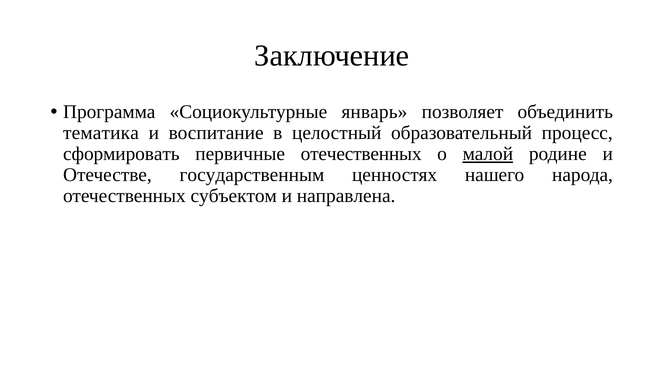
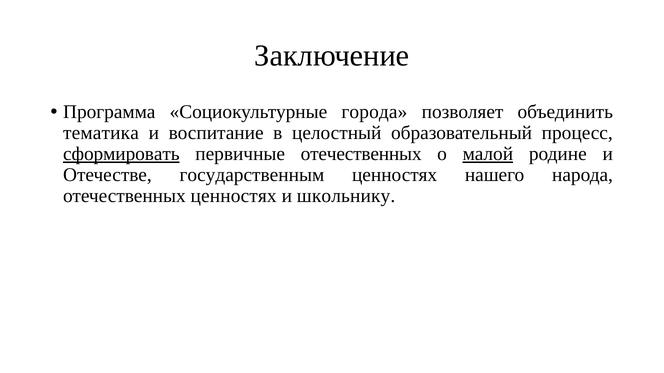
январь: январь -> города
сформировать underline: none -> present
отечественных субъектом: субъектом -> ценностях
направлена: направлена -> школьнику
